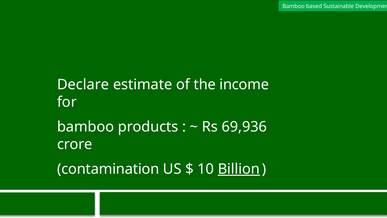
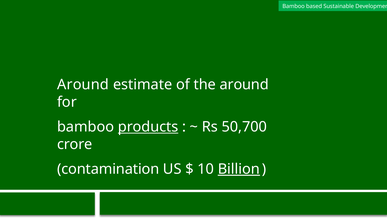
Declare at (83, 85): Declare -> Around
the income: income -> around
products underline: none -> present
69,936: 69,936 -> 50,700
